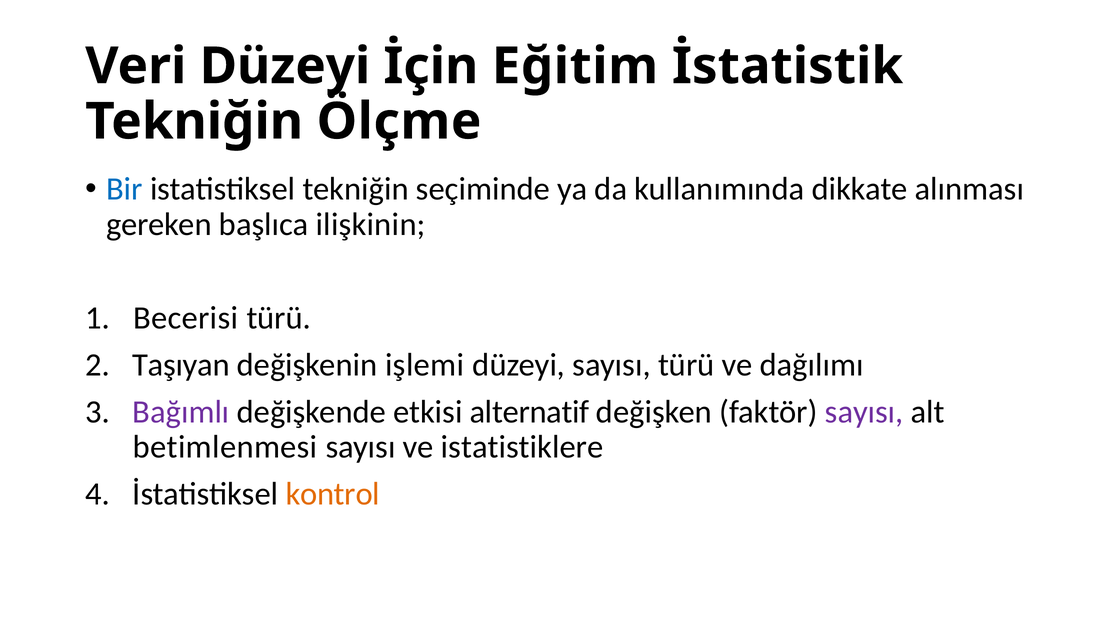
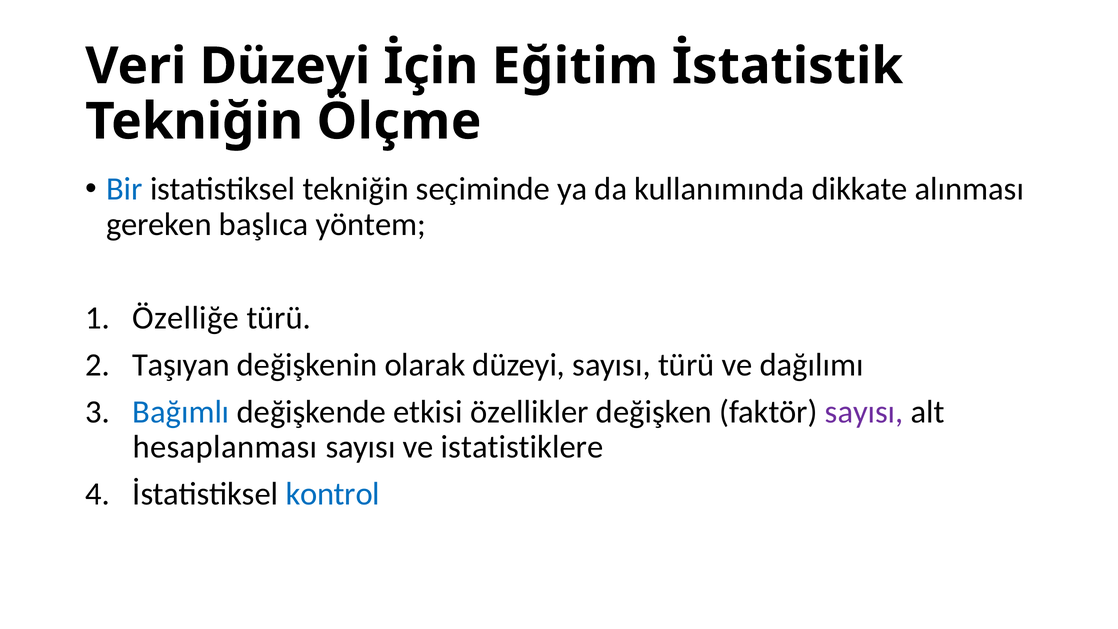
ilişkinin: ilişkinin -> yöntem
Becerisi: Becerisi -> Özelliğe
işlemi: işlemi -> olarak
Bağımlı colour: purple -> blue
alternatif: alternatif -> özellikler
betimlenmesi: betimlenmesi -> hesaplanması
kontrol colour: orange -> blue
